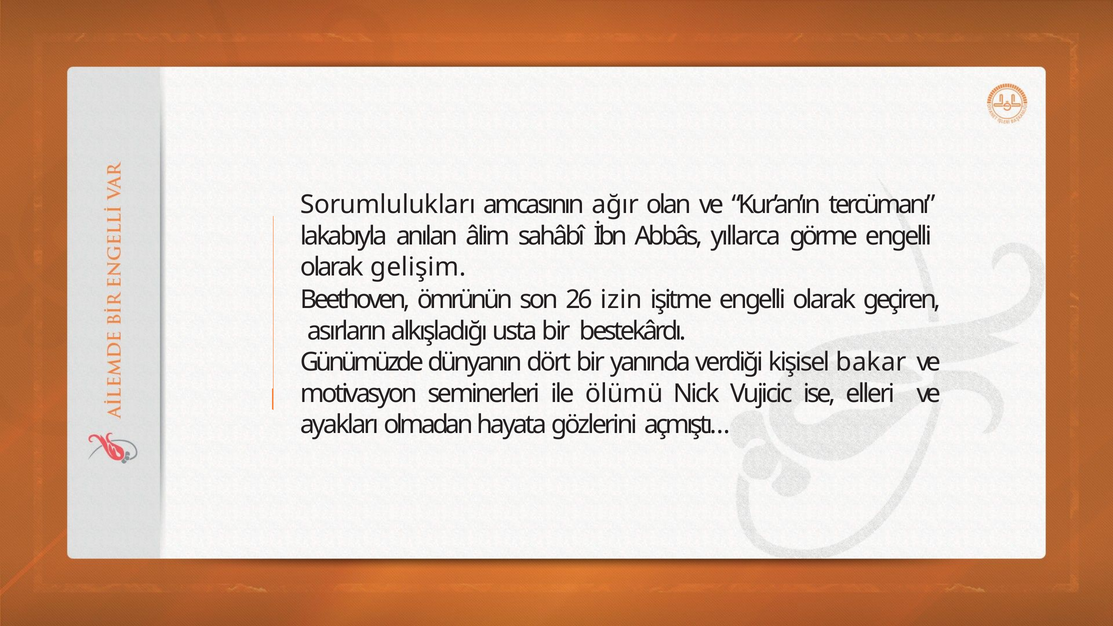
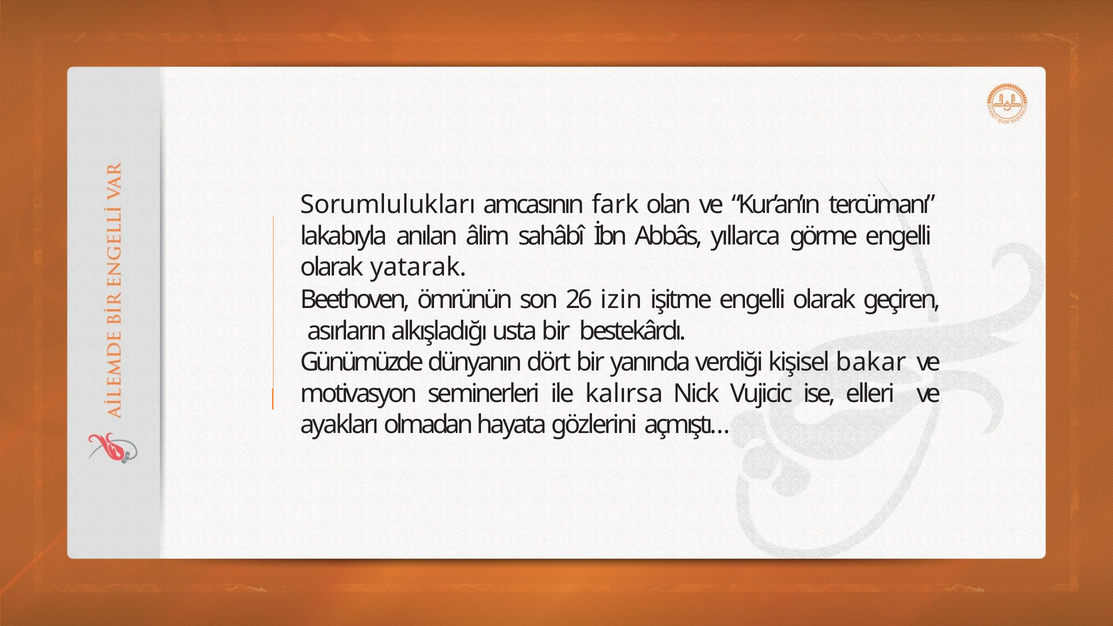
ağır: ağır -> fark
gelişim: gelişim -> yatarak
ölümü: ölümü -> kalırsa
